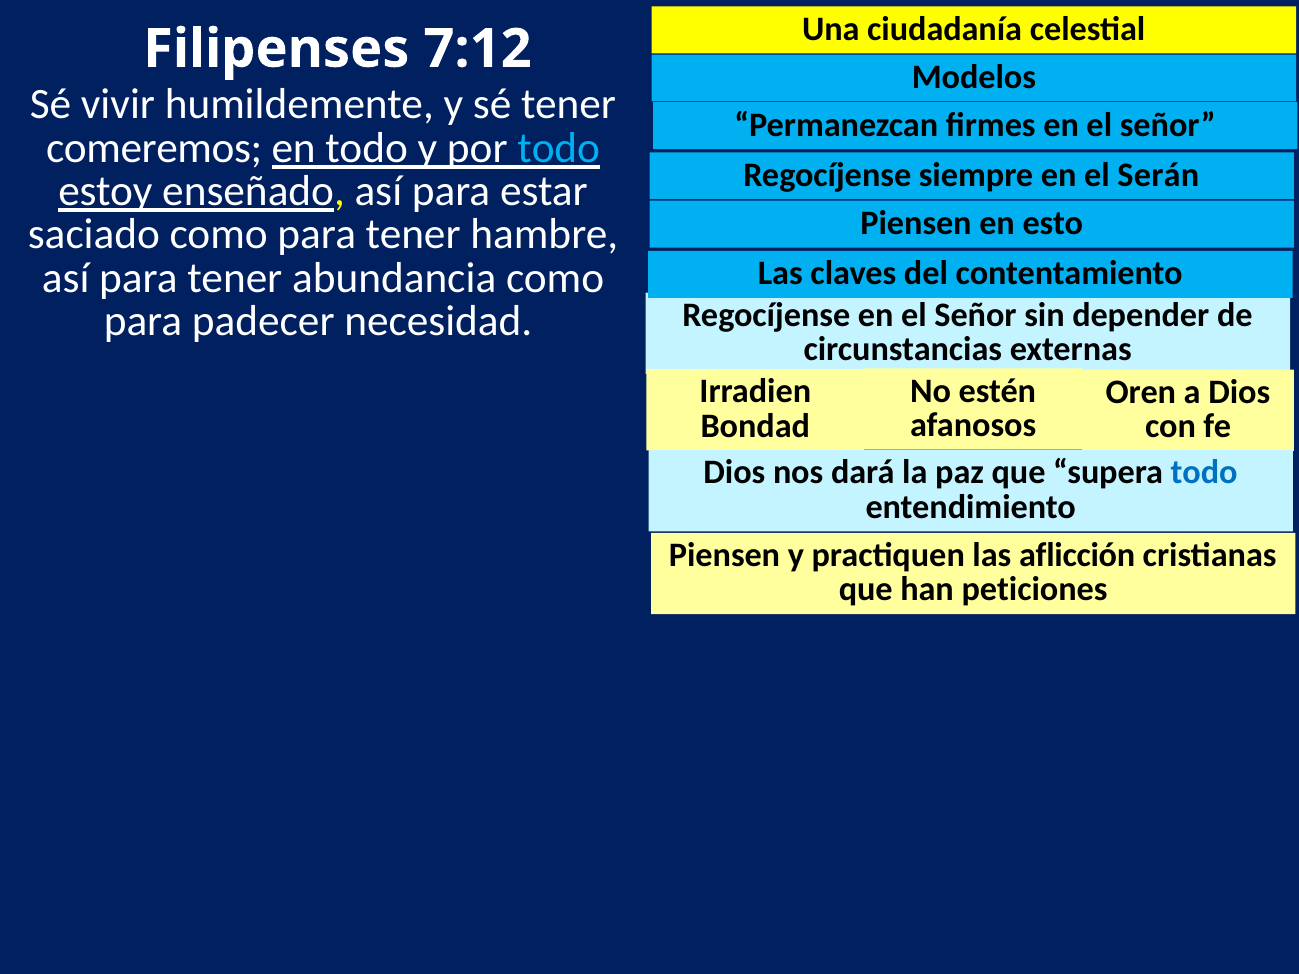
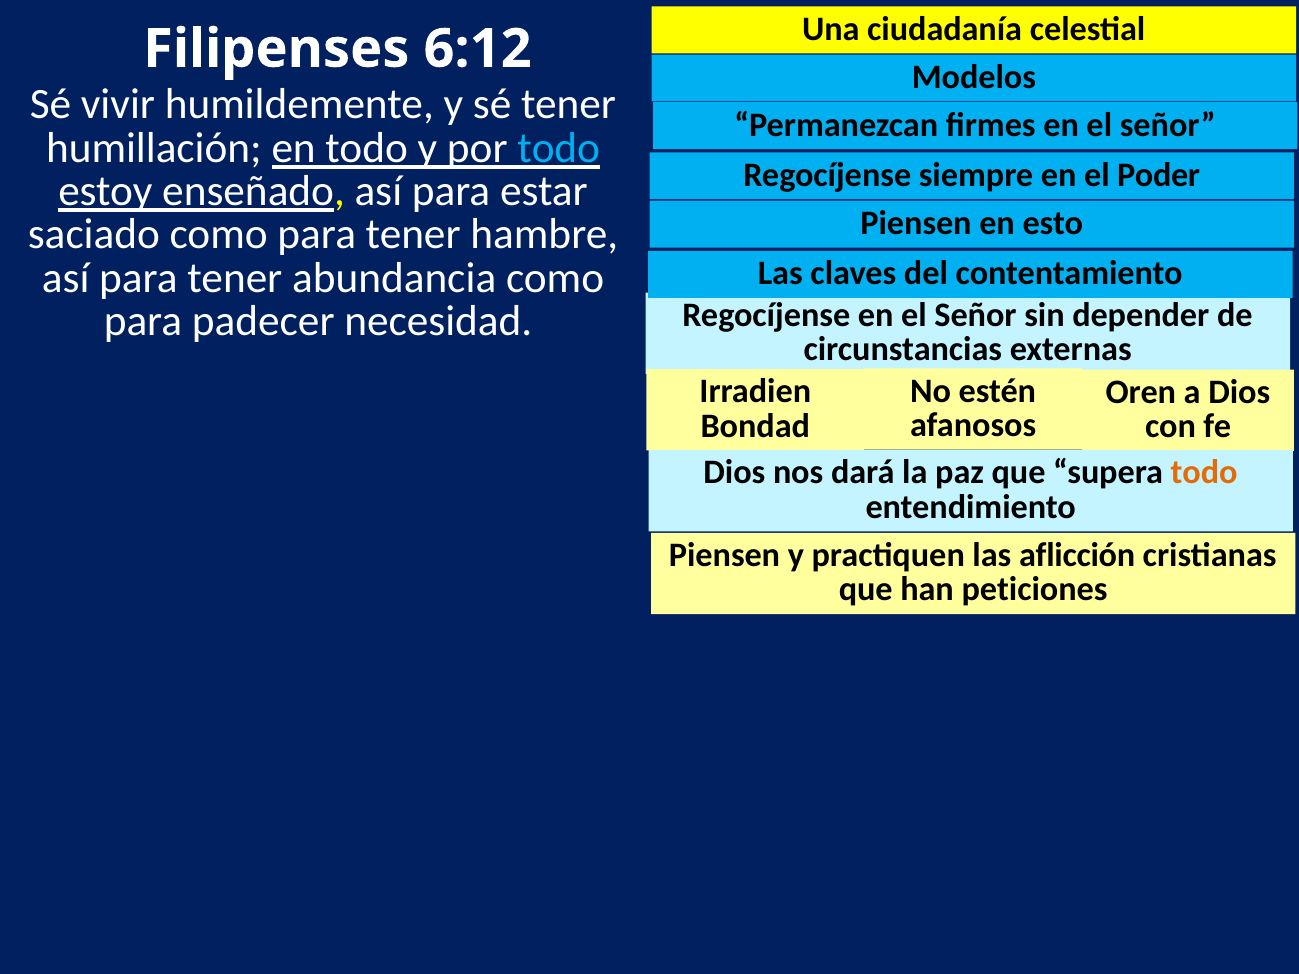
7:12: 7:12 -> 6:12
comeremos: comeremos -> humillación
Serán: Serán -> Poder
todo at (1204, 473) colour: blue -> orange
